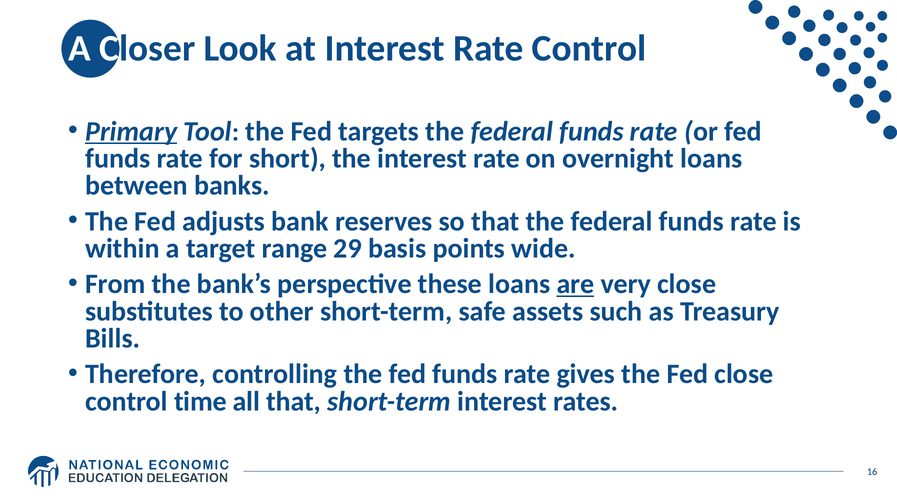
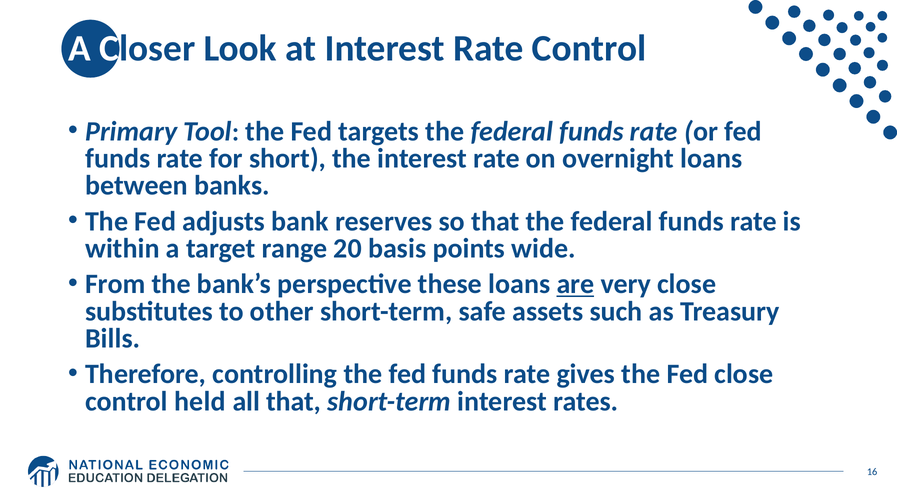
Primary underline: present -> none
29: 29 -> 20
time: time -> held
